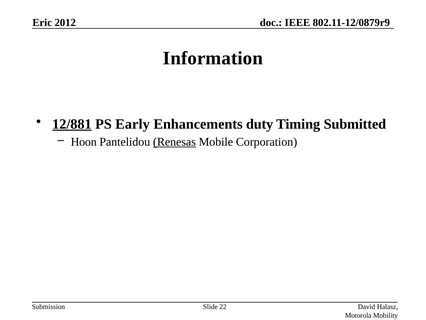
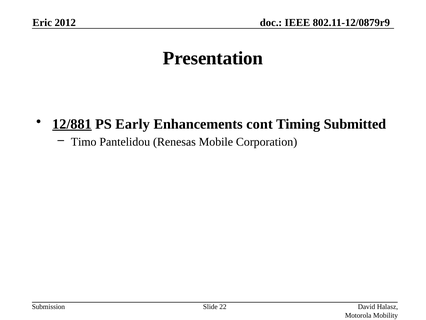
Information: Information -> Presentation
duty: duty -> cont
Hoon: Hoon -> Timo
Renesas underline: present -> none
